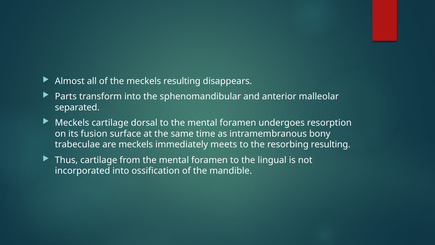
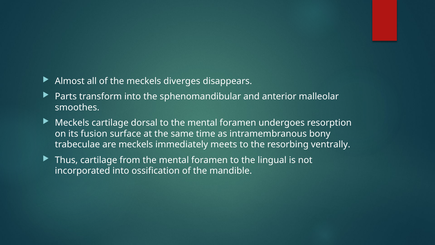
meckels resulting: resulting -> diverges
separated: separated -> smoothes
resorbing resulting: resulting -> ventrally
